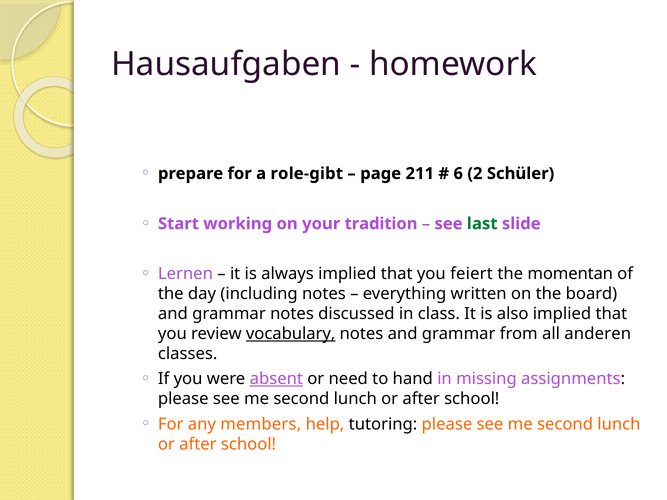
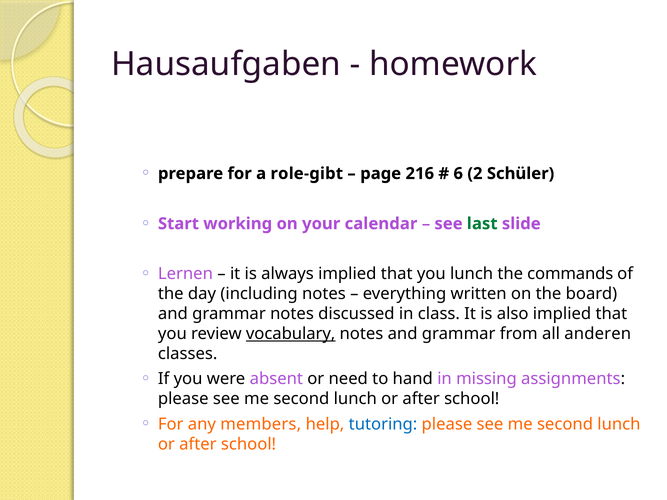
211: 211 -> 216
tradition: tradition -> calendar
you feiert: feiert -> lunch
momentan: momentan -> commands
absent underline: present -> none
tutoring colour: black -> blue
